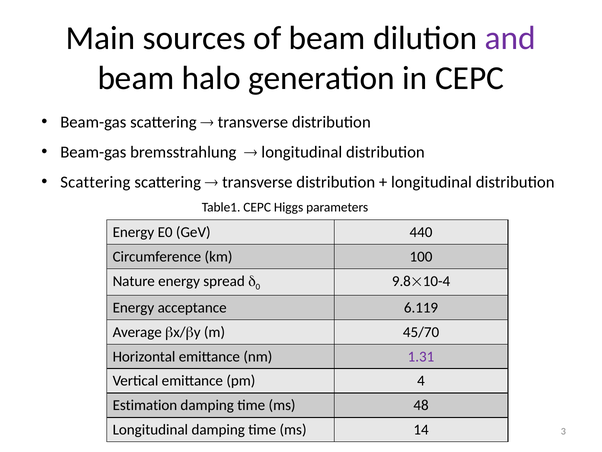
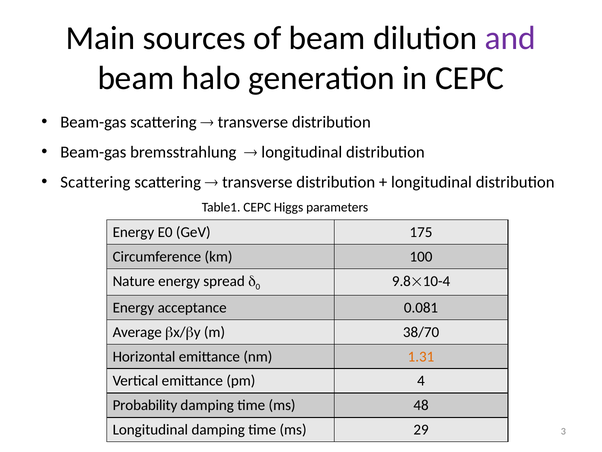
440: 440 -> 175
6.119: 6.119 -> 0.081
45/70: 45/70 -> 38/70
1.31 colour: purple -> orange
Estimation: Estimation -> Probability
14: 14 -> 29
